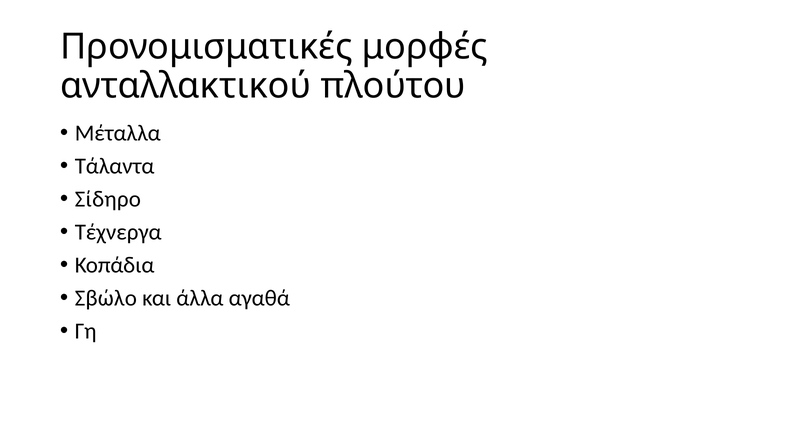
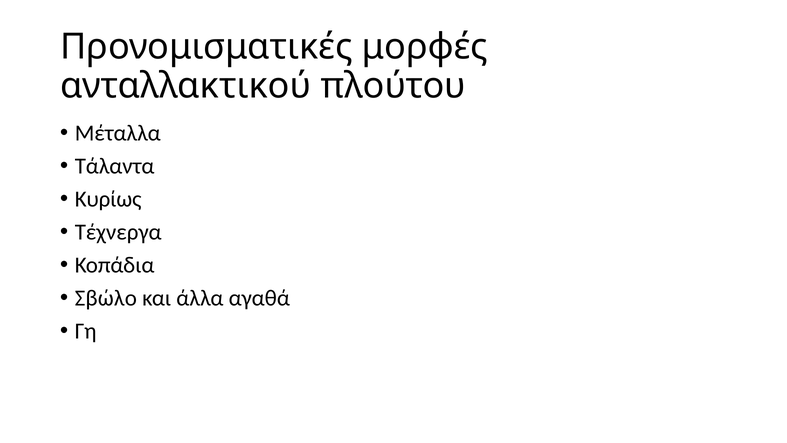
Σίδηρο: Σίδηρο -> Κυρίως
